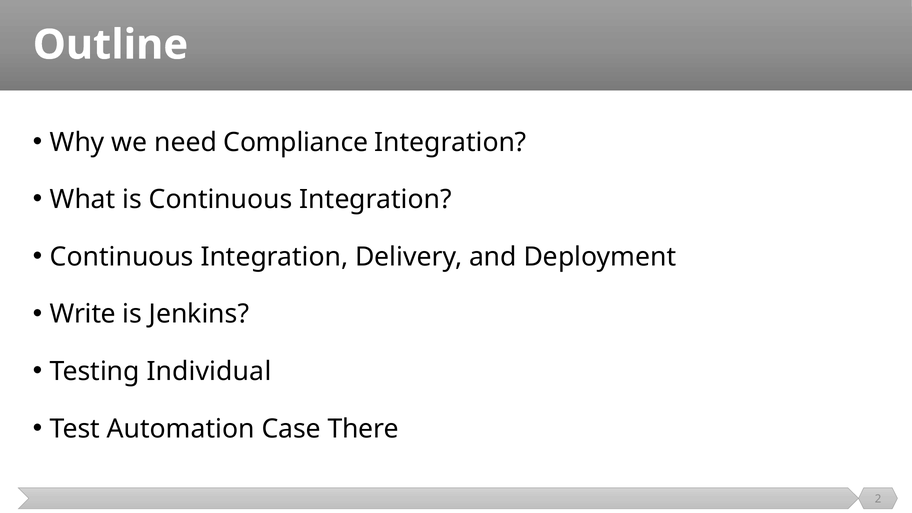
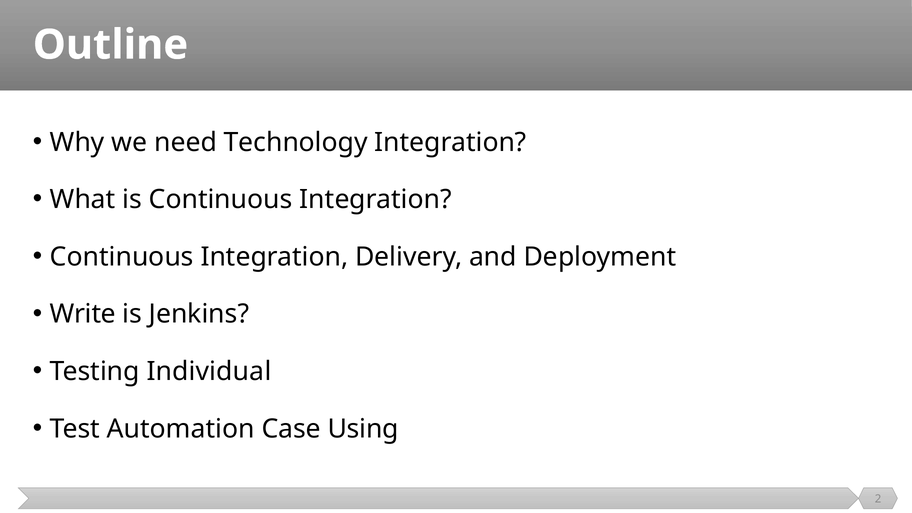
Compliance: Compliance -> Technology
There: There -> Using
